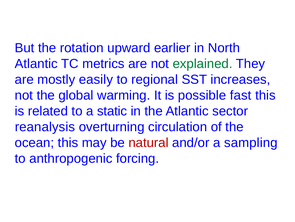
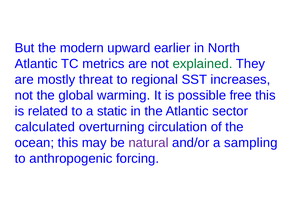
rotation: rotation -> modern
easily: easily -> threat
fast: fast -> free
reanalysis: reanalysis -> calculated
natural colour: red -> purple
